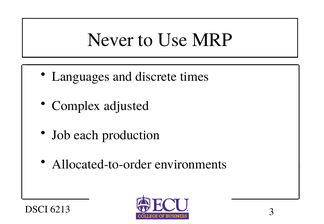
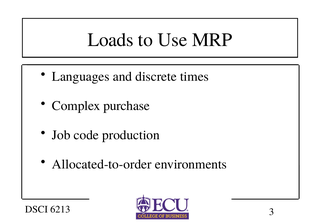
Never: Never -> Loads
adjusted: adjusted -> purchase
each: each -> code
